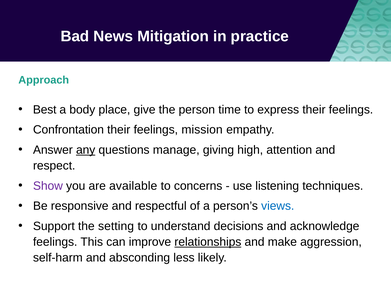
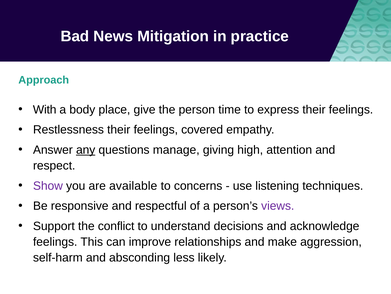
Best: Best -> With
Confrontation: Confrontation -> Restlessness
mission: mission -> covered
views colour: blue -> purple
setting: setting -> conflict
relationships underline: present -> none
